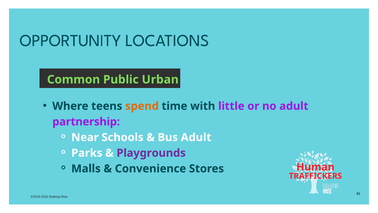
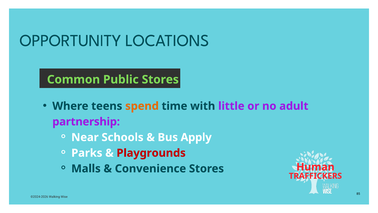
Public Urban: Urban -> Stores
Bus Adult: Adult -> Apply
Playgrounds colour: purple -> red
